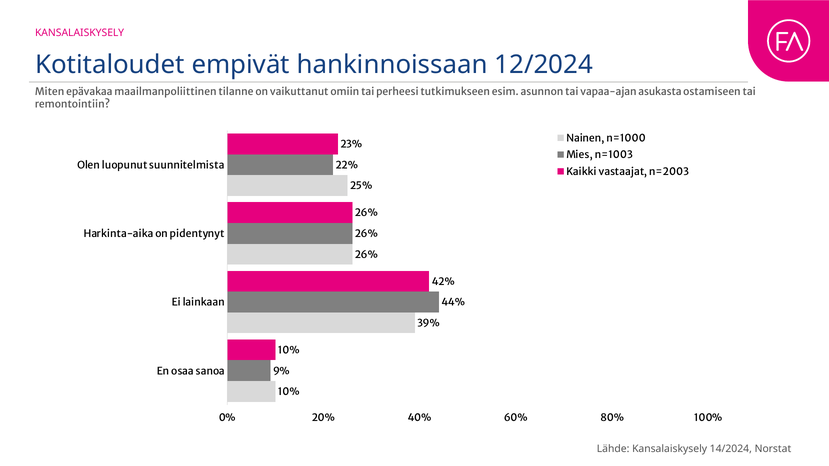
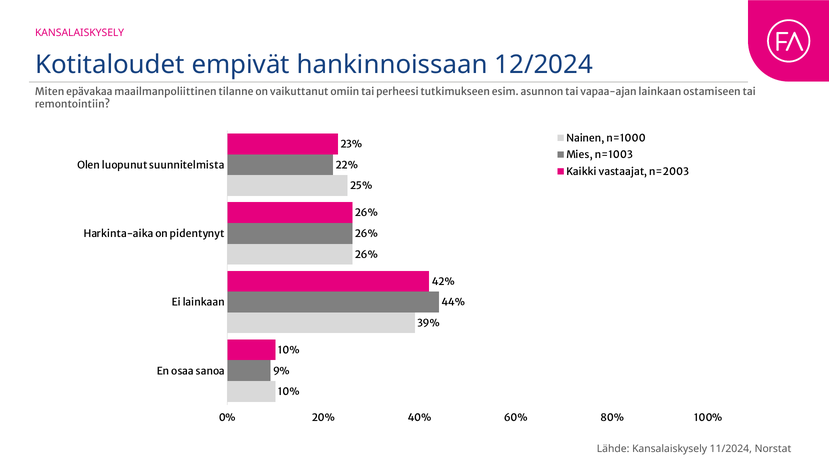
vapaa-ajan asukasta: asukasta -> lainkaan
14/2024: 14/2024 -> 11/2024
